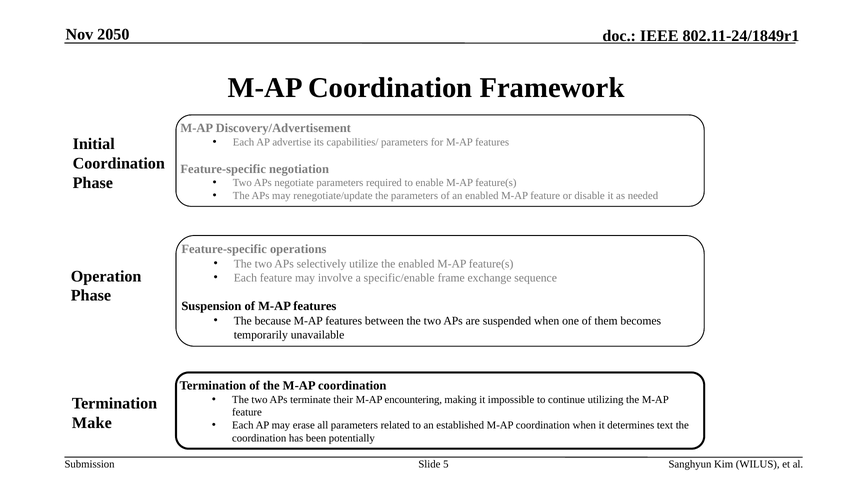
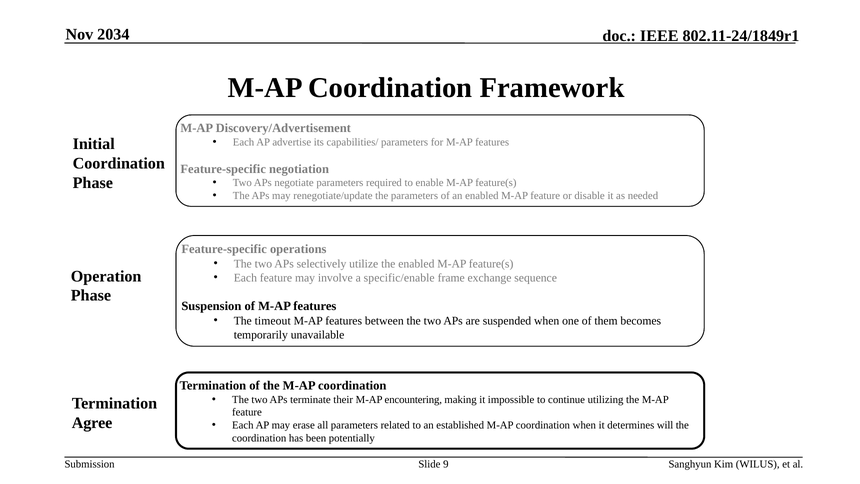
2050: 2050 -> 2034
because: because -> timeout
Make: Make -> Agree
text: text -> will
5: 5 -> 9
